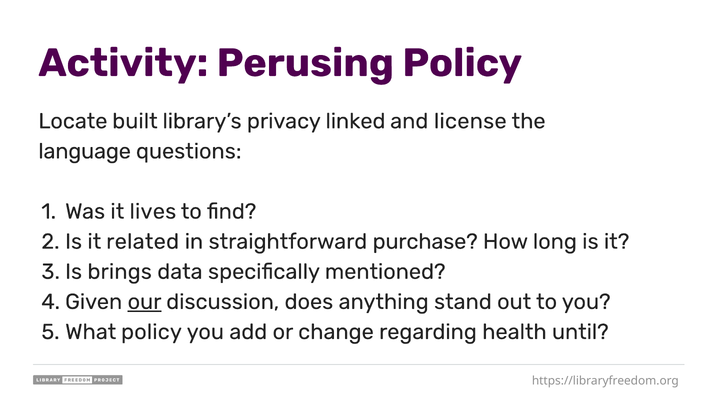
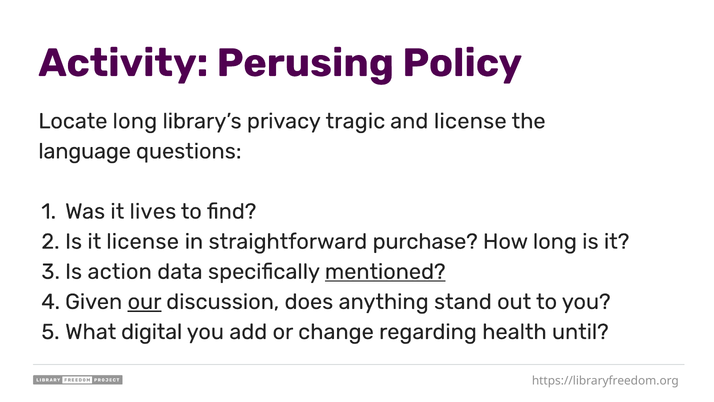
Locate built: built -> long
linked: linked -> tragic
it related: related -> license
brings: brings -> action
mentioned underline: none -> present
What policy: policy -> digital
